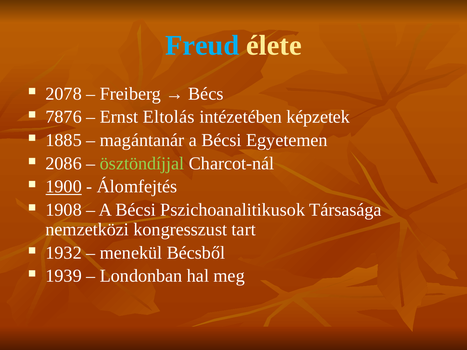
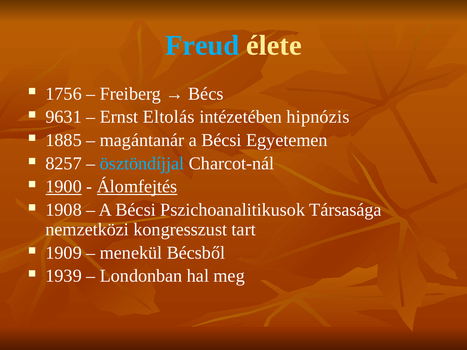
2078: 2078 -> 1756
7876: 7876 -> 9631
képzetek: képzetek -> hipnózis
2086: 2086 -> 8257
ösztöndíjjal colour: light green -> light blue
Álomfejtés underline: none -> present
1932: 1932 -> 1909
